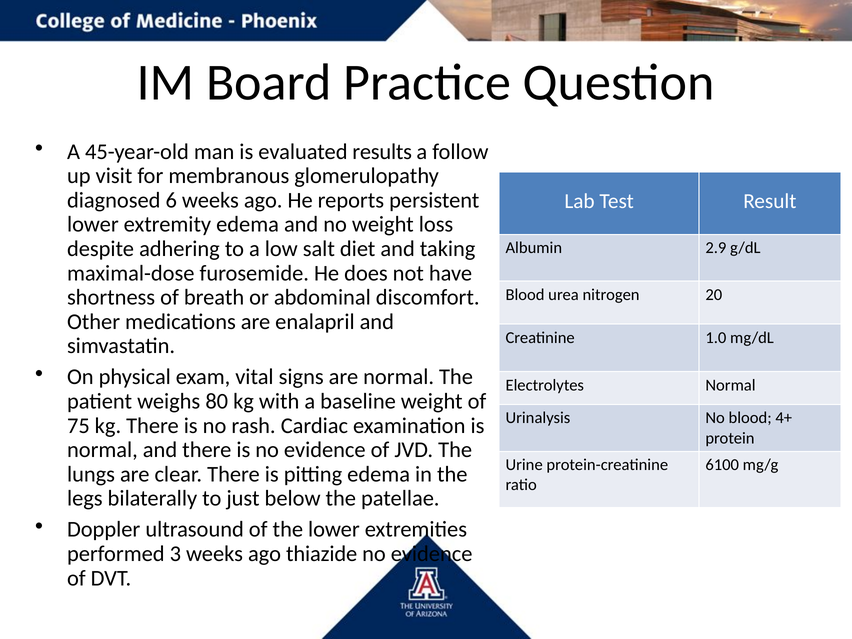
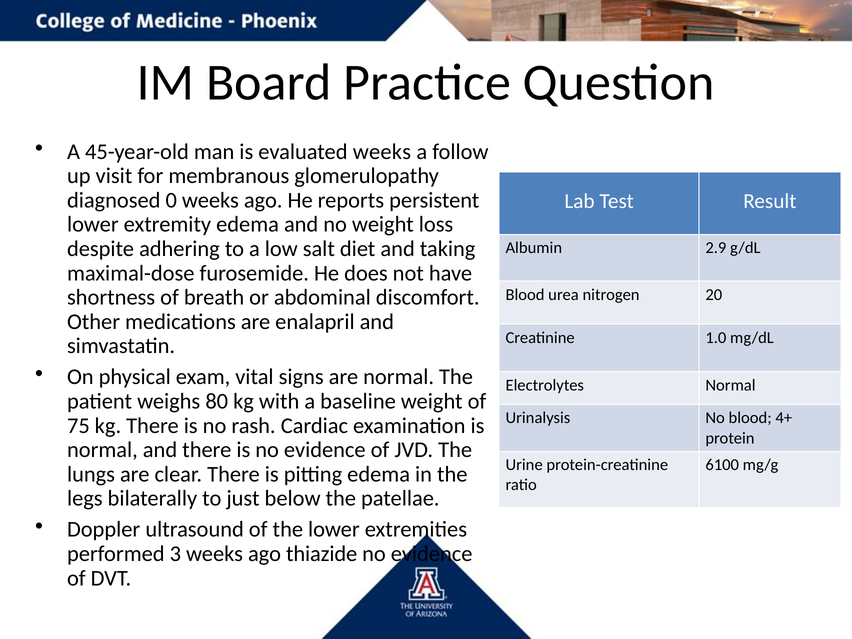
evaluated results: results -> weeks
6: 6 -> 0
